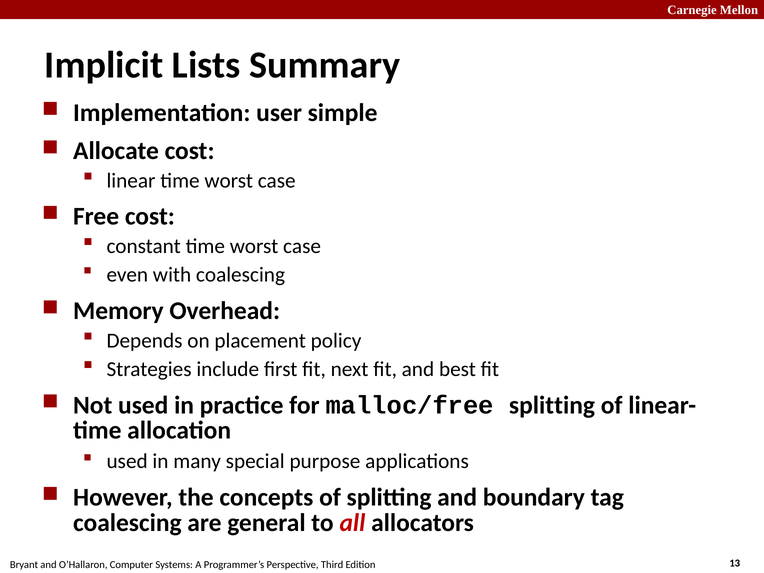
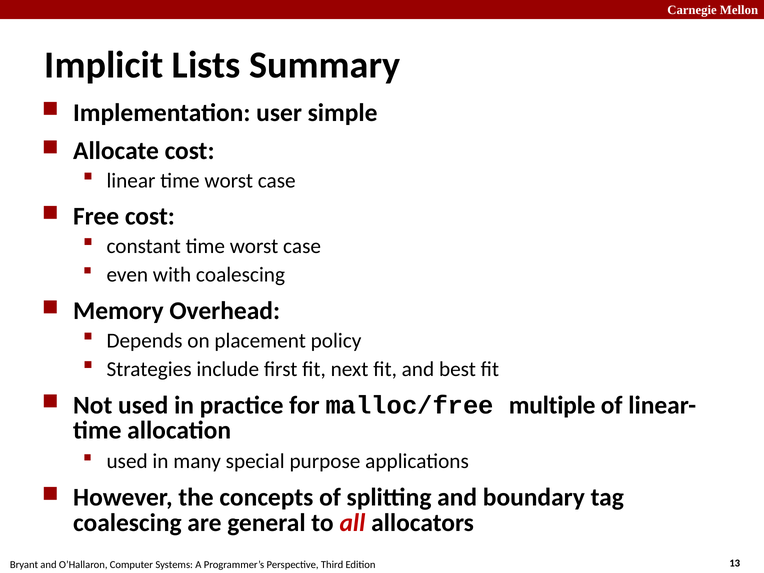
malloc/free splitting: splitting -> multiple
